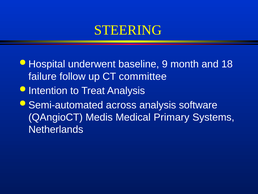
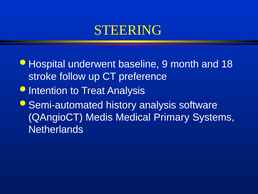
failure: failure -> stroke
committee: committee -> preference
across: across -> history
